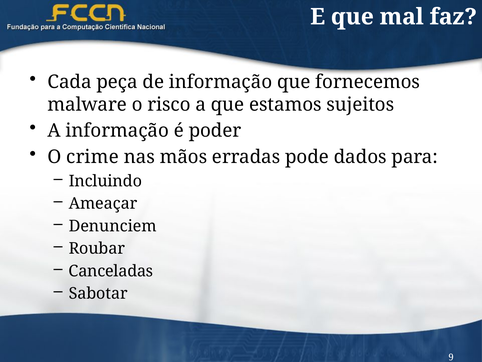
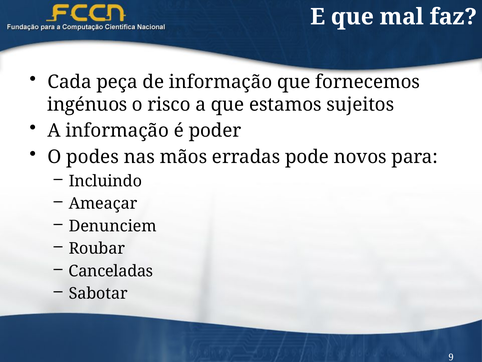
malware: malware -> ingénuos
crime: crime -> podes
dados: dados -> novos
